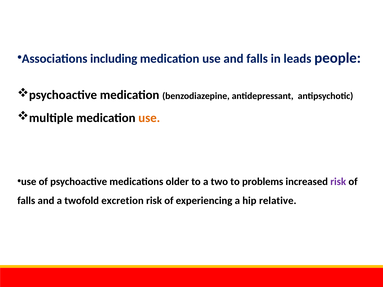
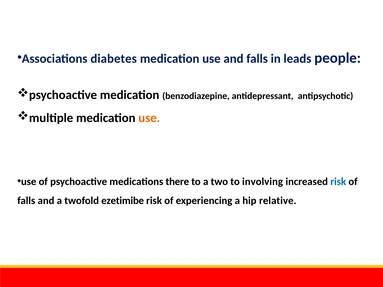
including: including -> diabetes
older: older -> there
problems: problems -> involving
risk at (338, 182) colour: purple -> blue
excretion: excretion -> ezetimibe
